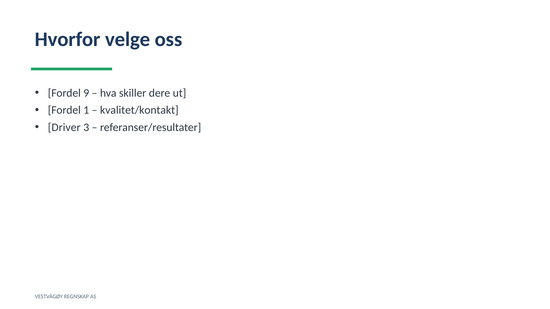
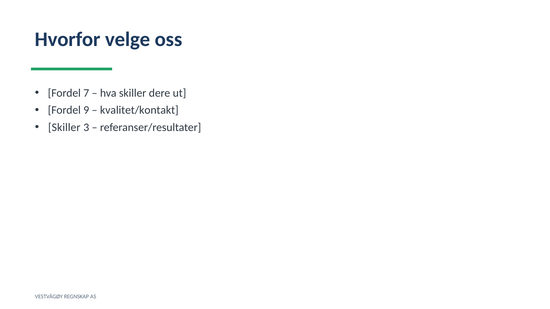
9: 9 -> 7
1: 1 -> 9
Driver at (64, 128): Driver -> Skiller
